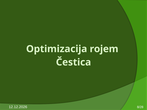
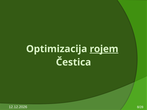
rojem underline: none -> present
